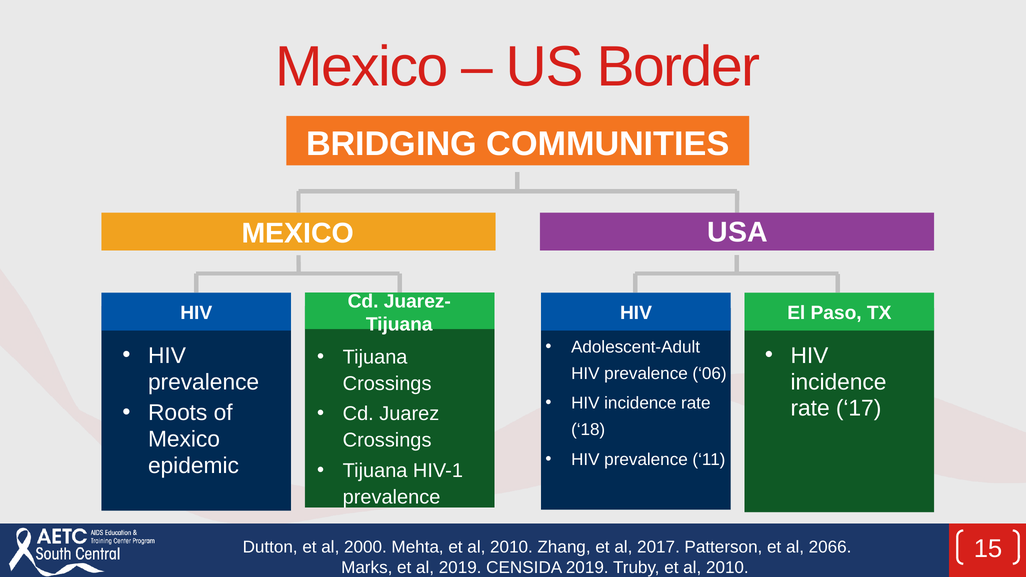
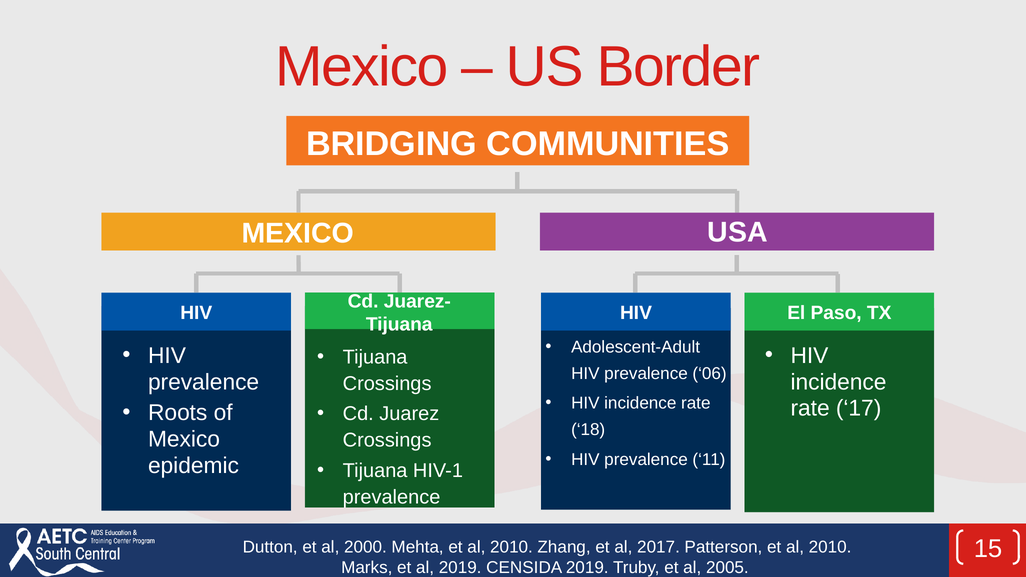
Patterson et al 2066: 2066 -> 2010
Truby et al 2010: 2010 -> 2005
